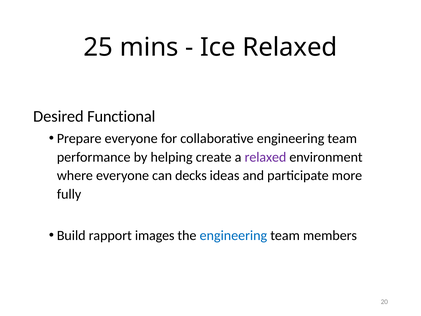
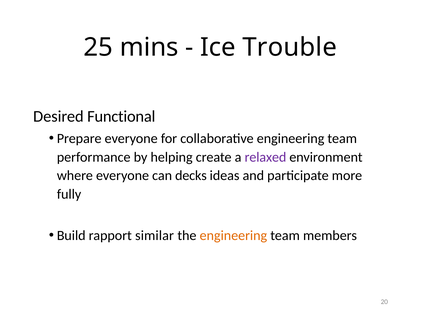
Ice Relaxed: Relaxed -> Trouble
images: images -> similar
engineering at (233, 235) colour: blue -> orange
